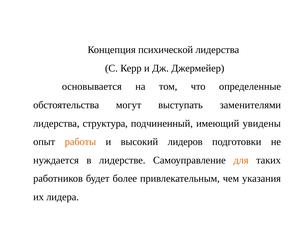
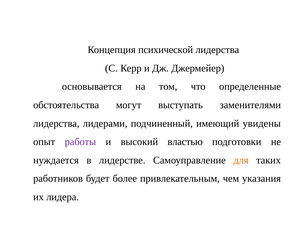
структура: структура -> лидерами
работы colour: orange -> purple
лидеров: лидеров -> властью
